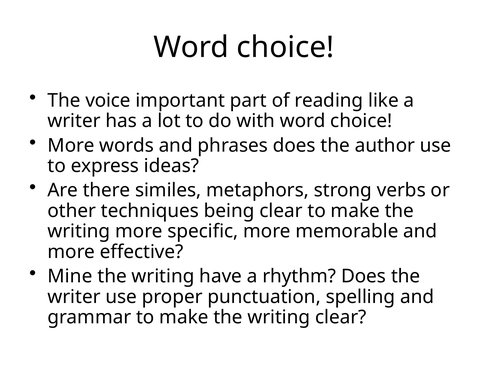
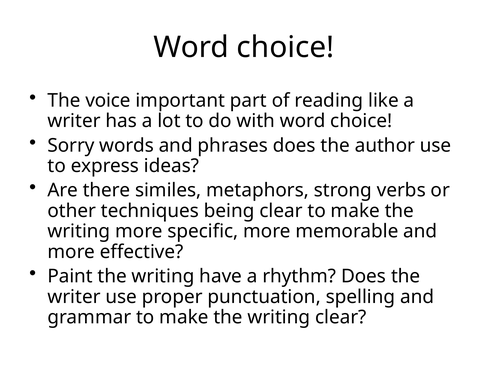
More at (71, 145): More -> Sorry
Mine: Mine -> Paint
